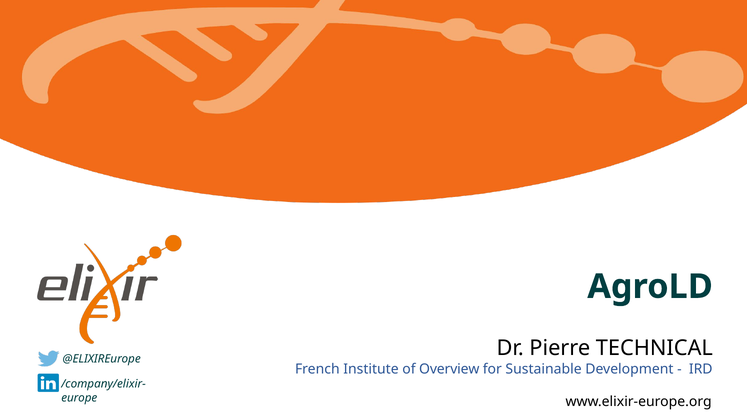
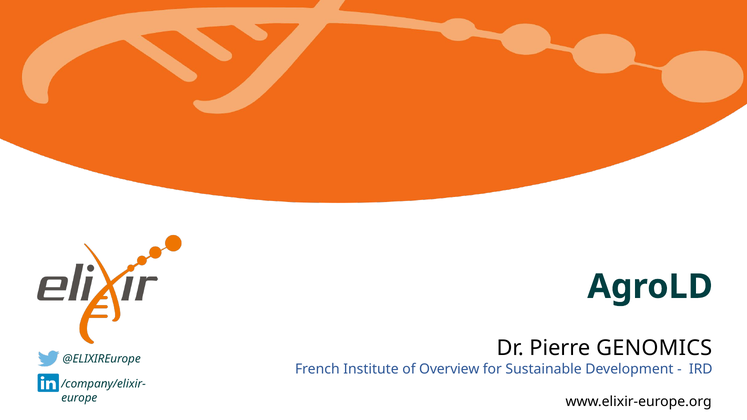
TECHNICAL: TECHNICAL -> GENOMICS
